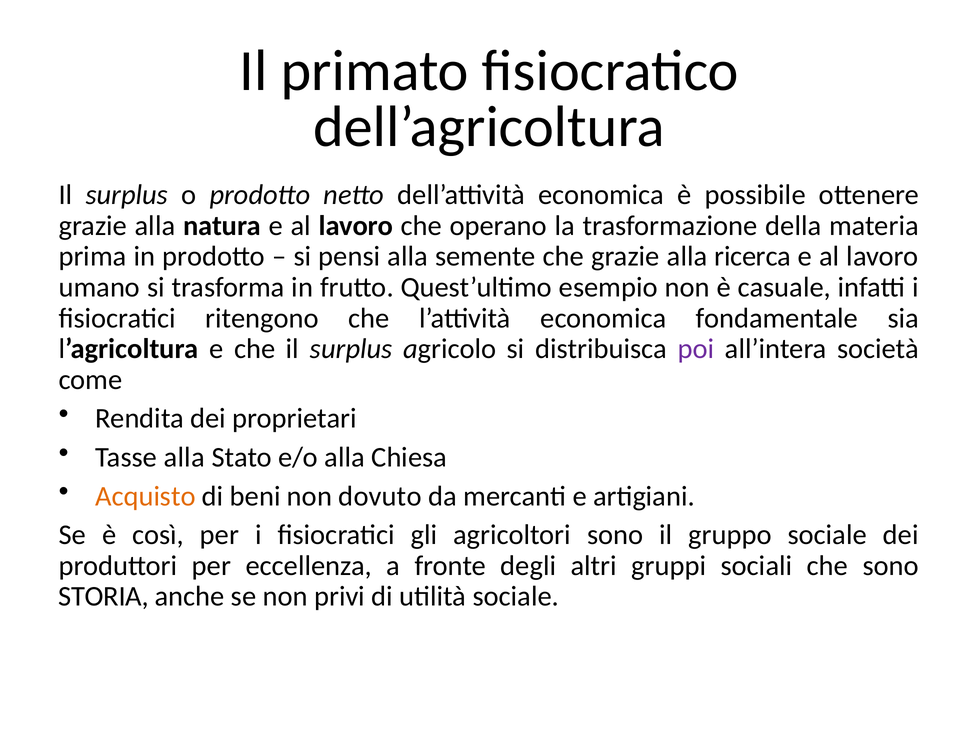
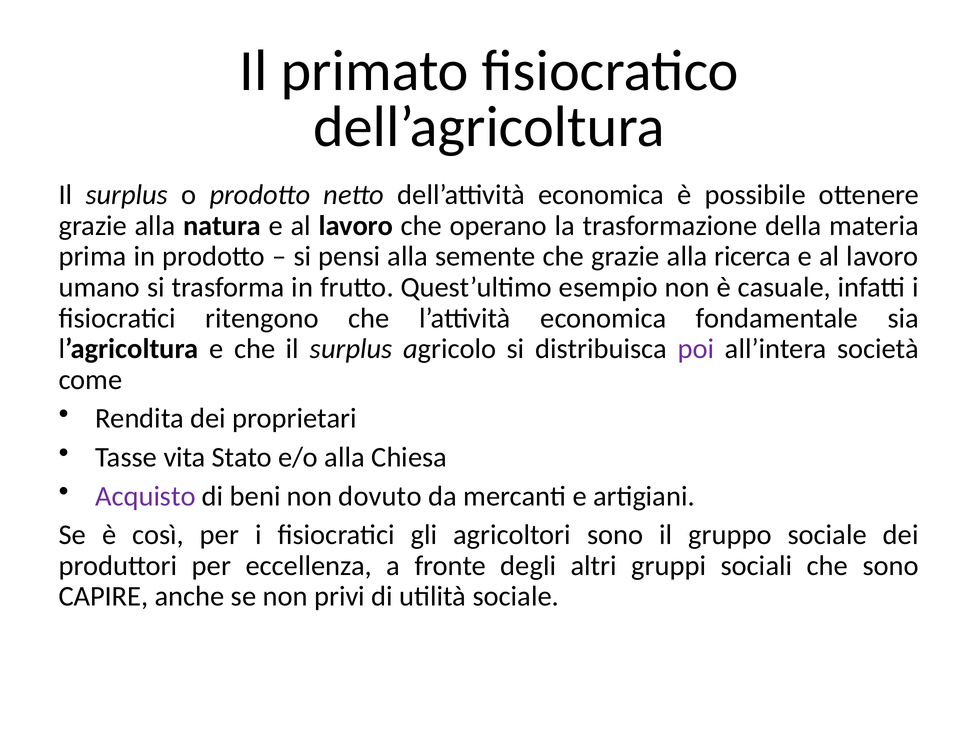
Tasse alla: alla -> vita
Acquisto colour: orange -> purple
STORIA: STORIA -> CAPIRE
